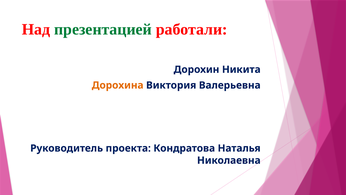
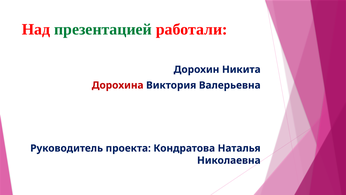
Дорохина colour: orange -> red
